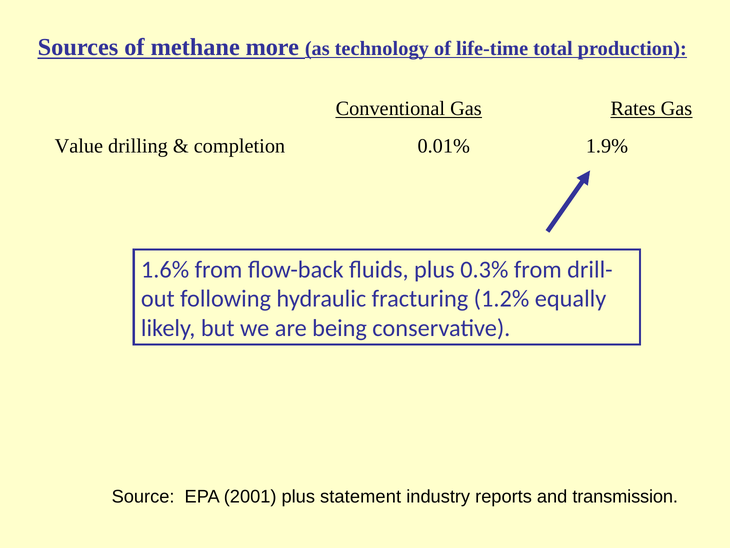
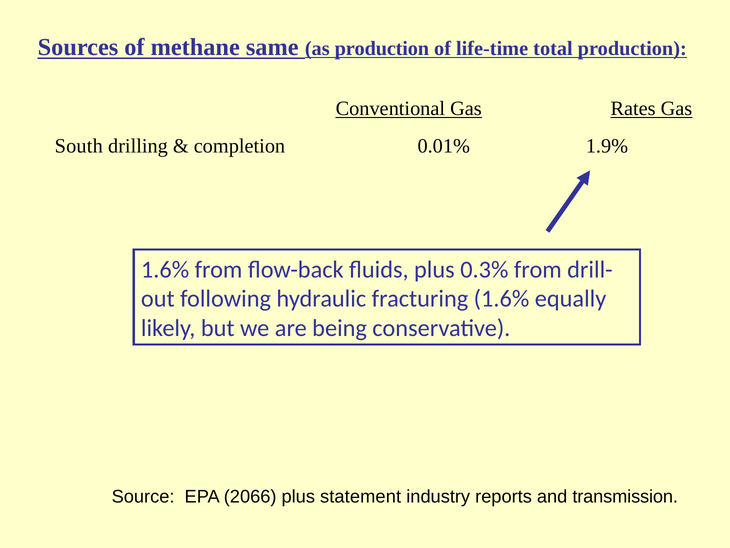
more: more -> same
as technology: technology -> production
Value: Value -> South
fracturing 1.2%: 1.2% -> 1.6%
2001: 2001 -> 2066
